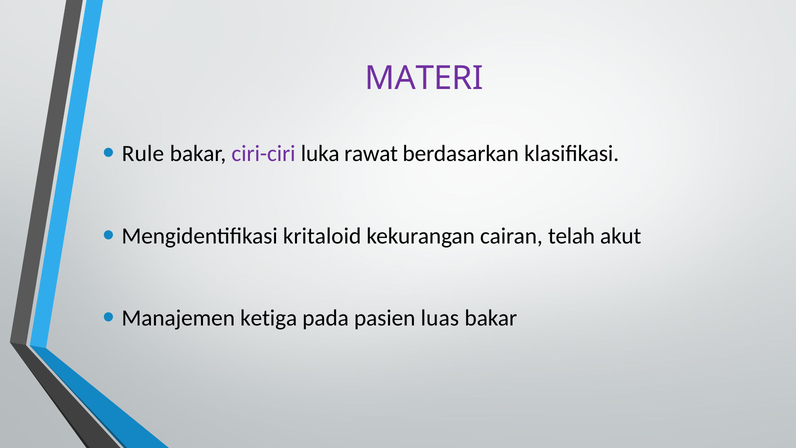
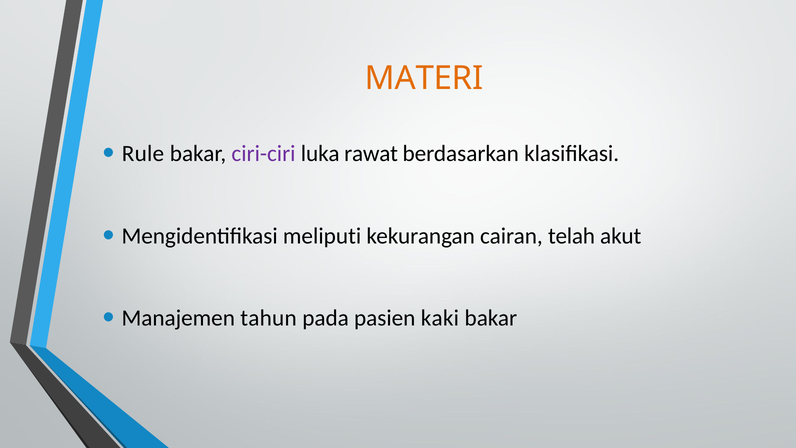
MATERI colour: purple -> orange
kritaloid: kritaloid -> meliputi
ketiga: ketiga -> tahun
luas: luas -> kaki
